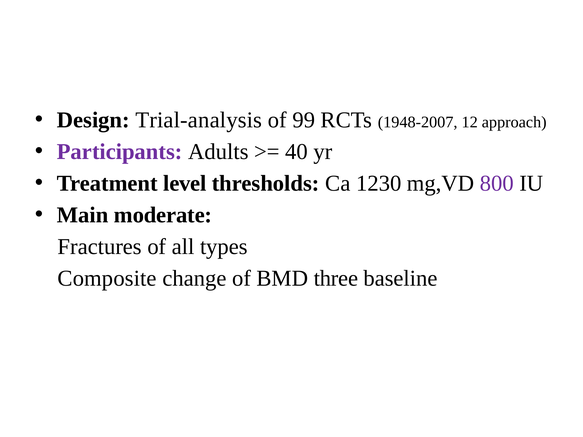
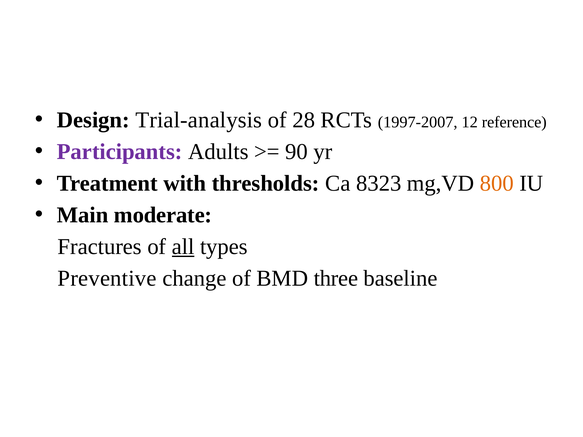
99: 99 -> 28
1948-2007: 1948-2007 -> 1997-2007
approach: approach -> reference
40: 40 -> 90
level: level -> with
1230: 1230 -> 8323
800 colour: purple -> orange
all underline: none -> present
Composite: Composite -> Preventive
